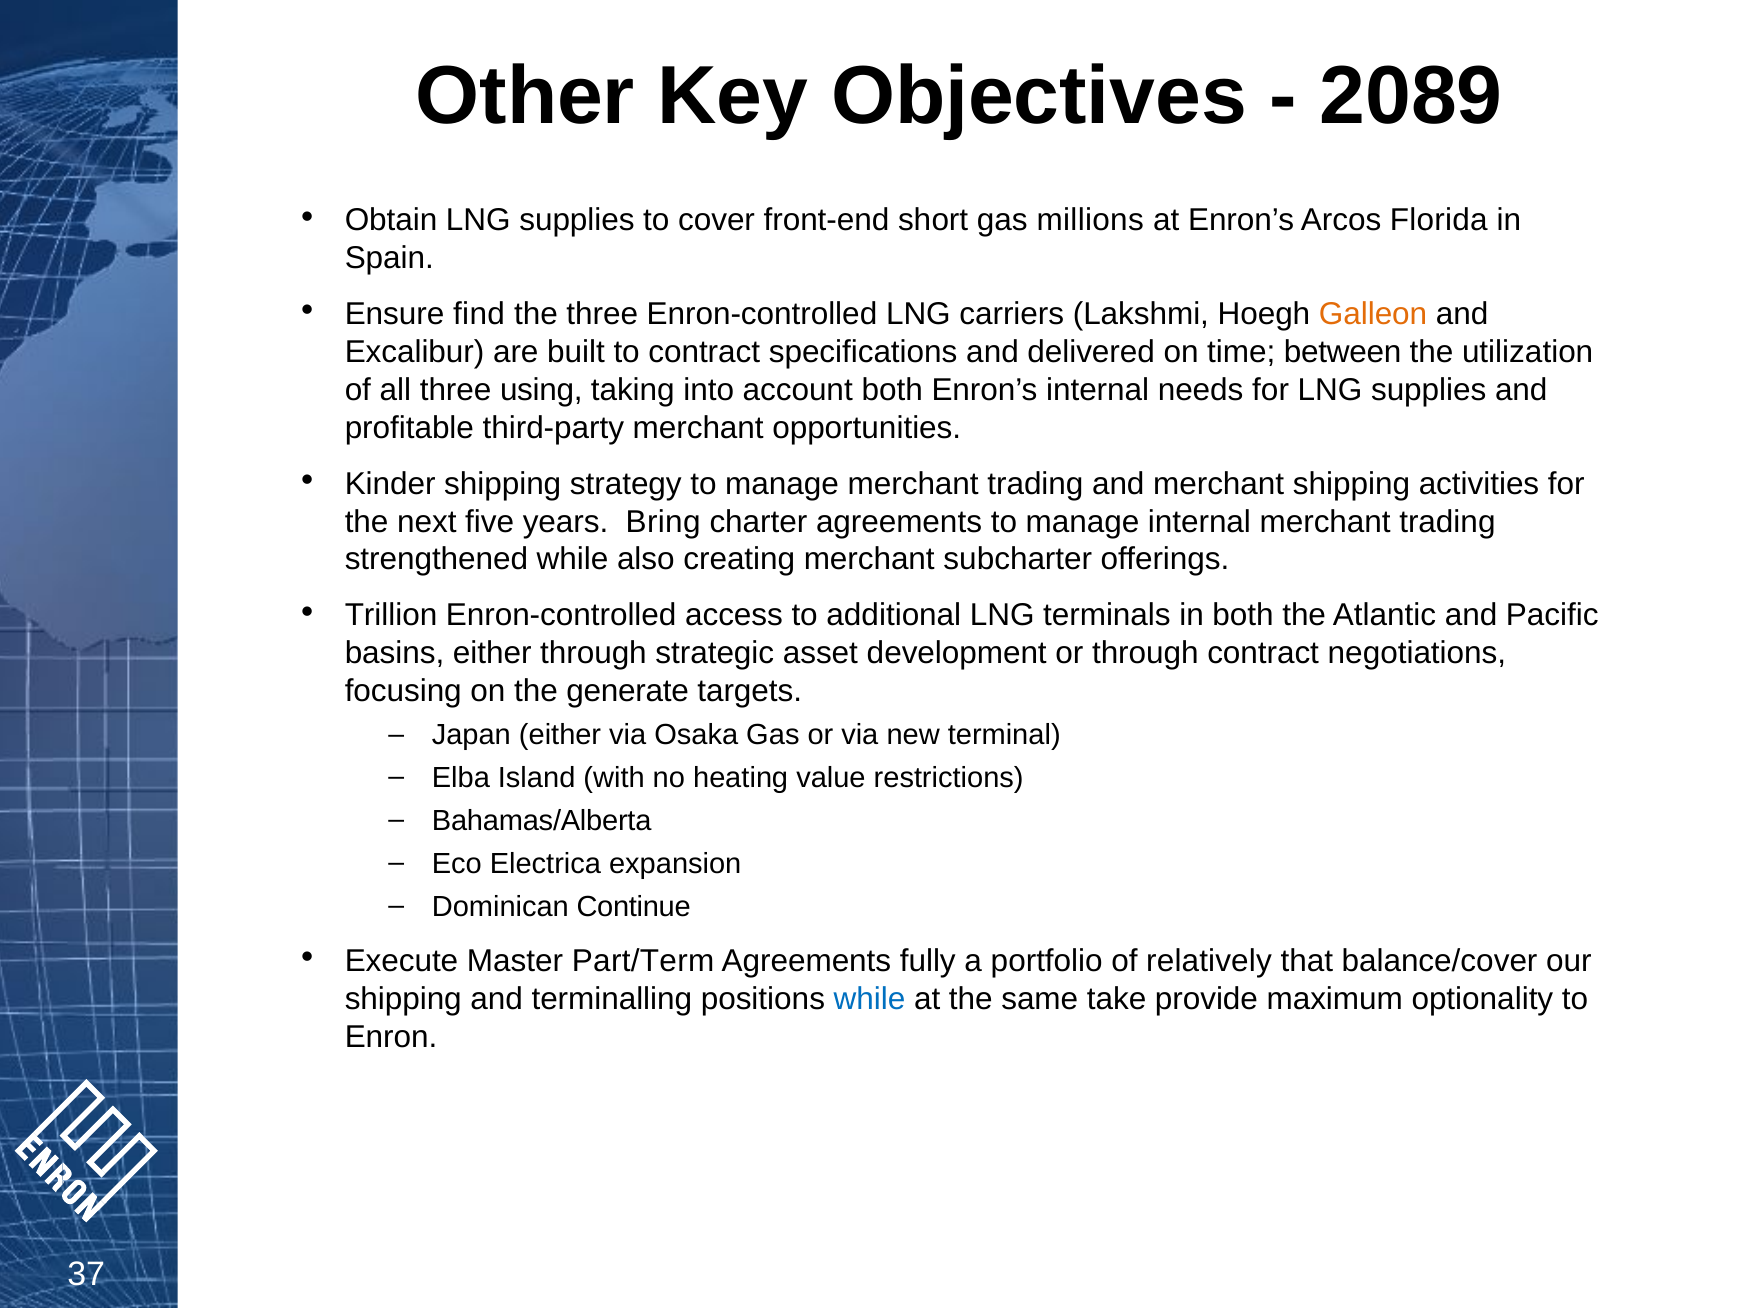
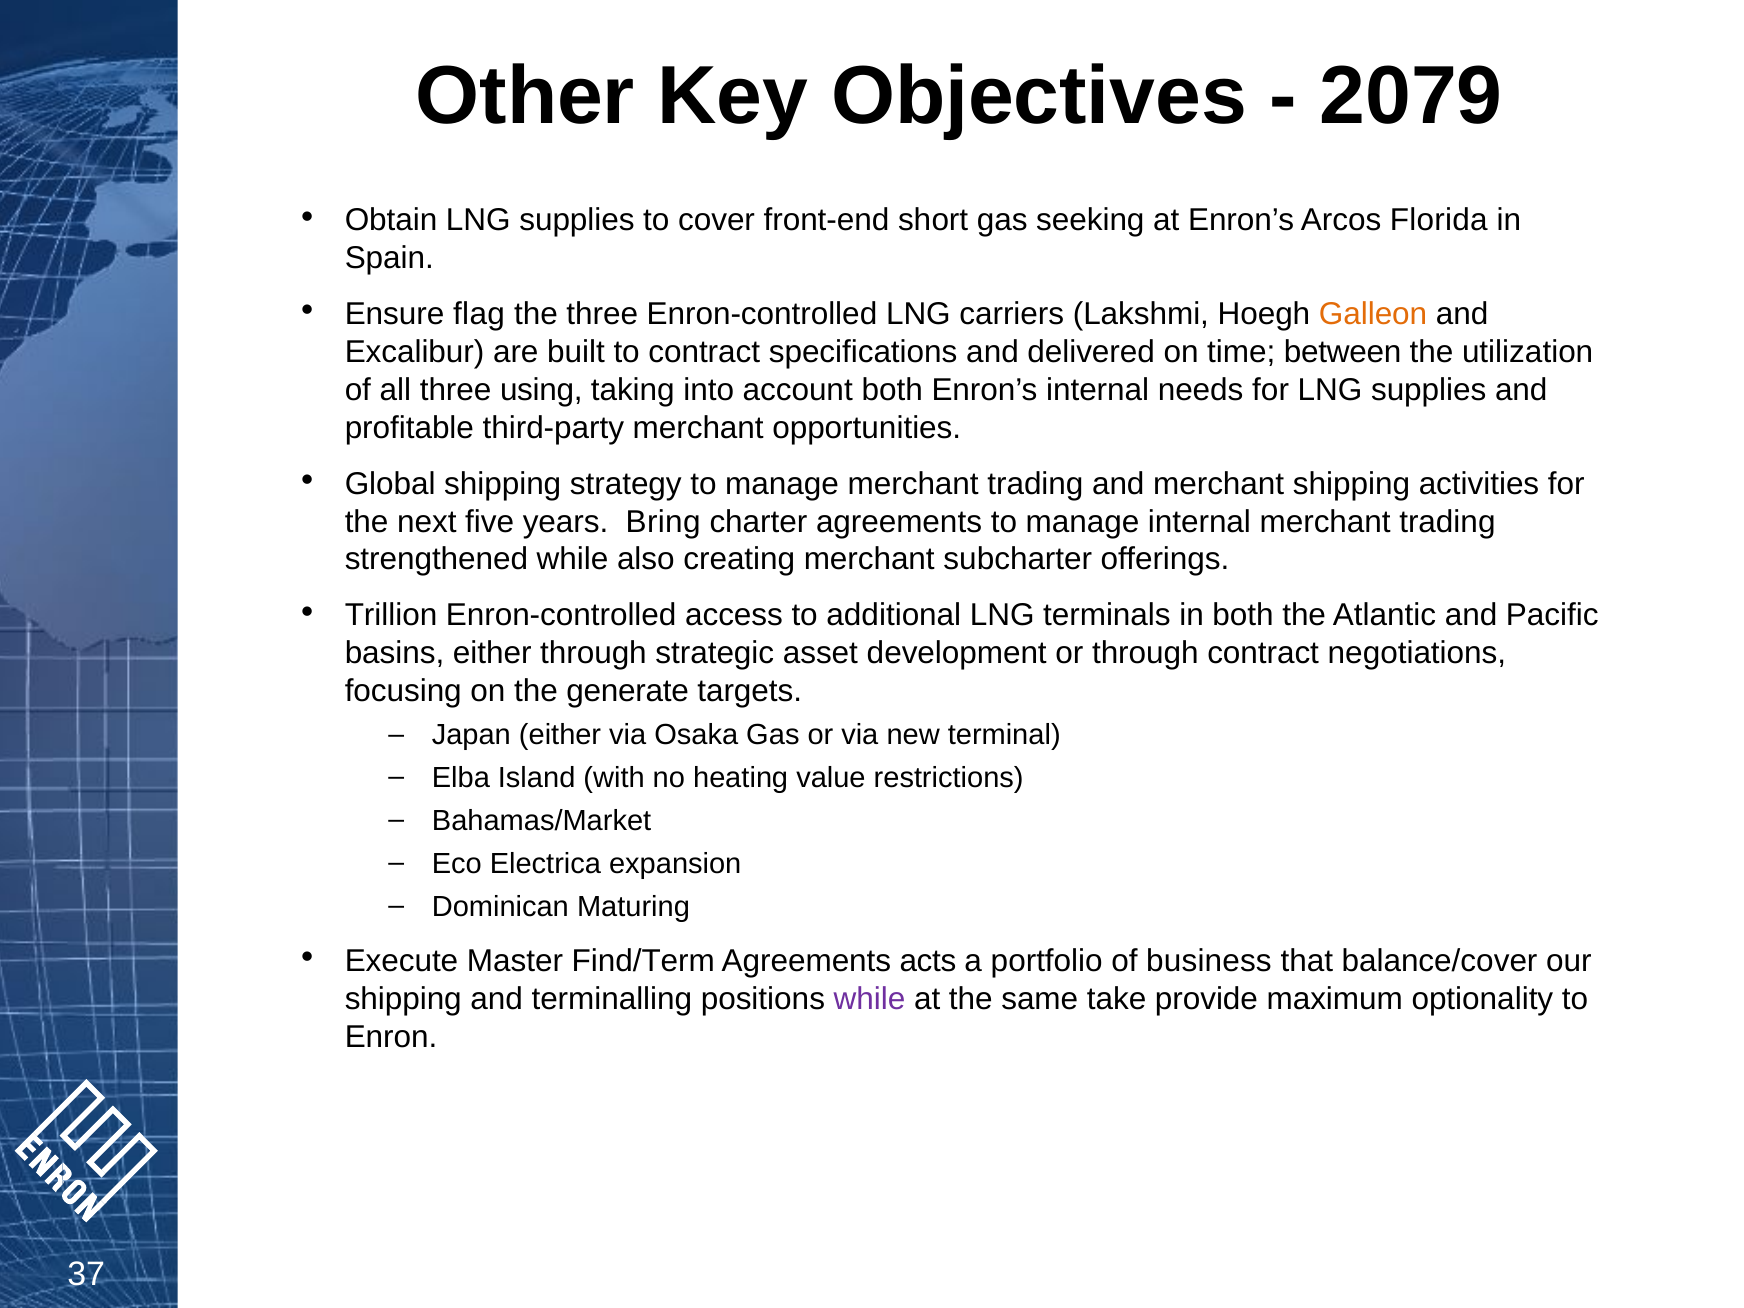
2089: 2089 -> 2079
millions: millions -> seeking
find: find -> flag
Kinder: Kinder -> Global
Bahamas/Alberta: Bahamas/Alberta -> Bahamas/Market
Continue: Continue -> Maturing
Part/Term: Part/Term -> Find/Term
fully: fully -> acts
relatively: relatively -> business
while at (870, 999) colour: blue -> purple
